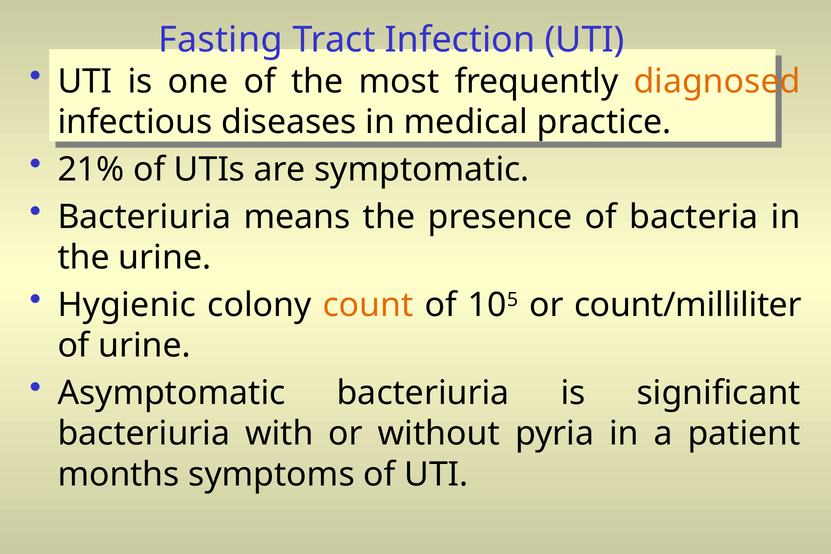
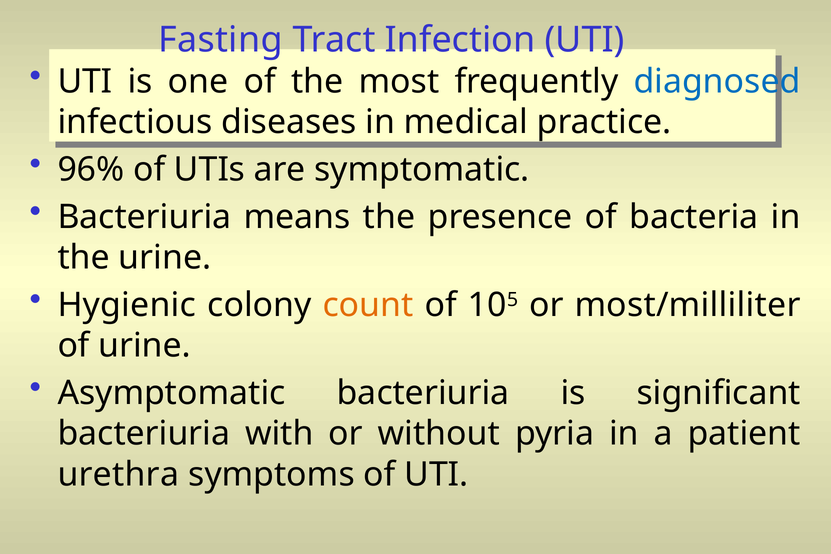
diagnosed colour: orange -> blue
21%: 21% -> 96%
count/milliliter: count/milliliter -> most/milliliter
months: months -> urethra
